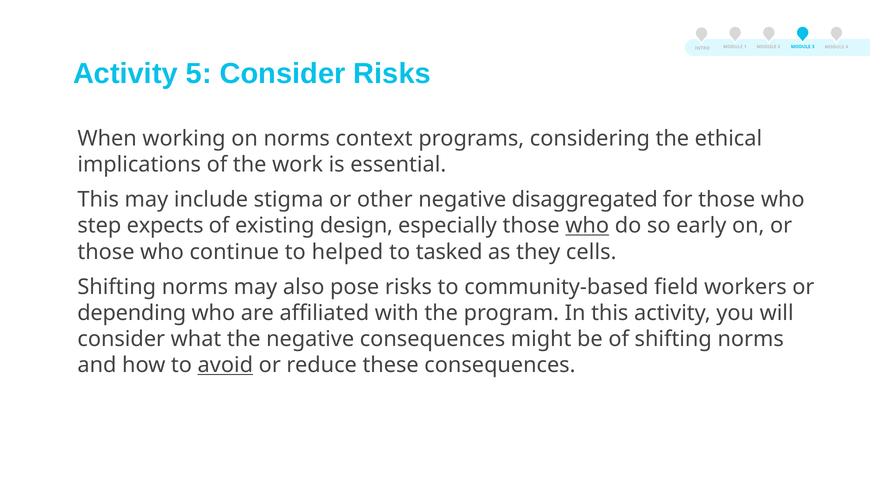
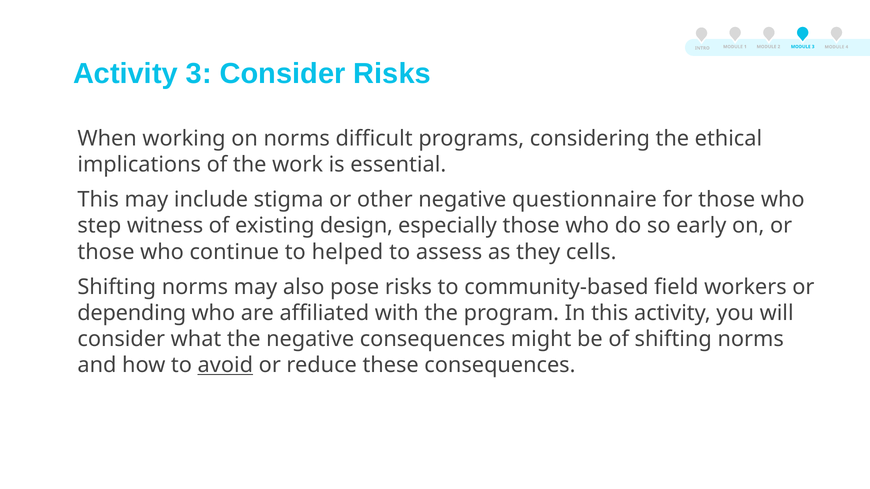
Activity 5: 5 -> 3
context: context -> difficult
disaggregated: disaggregated -> questionnaire
expects: expects -> witness
who at (587, 226) underline: present -> none
tasked: tasked -> assess
